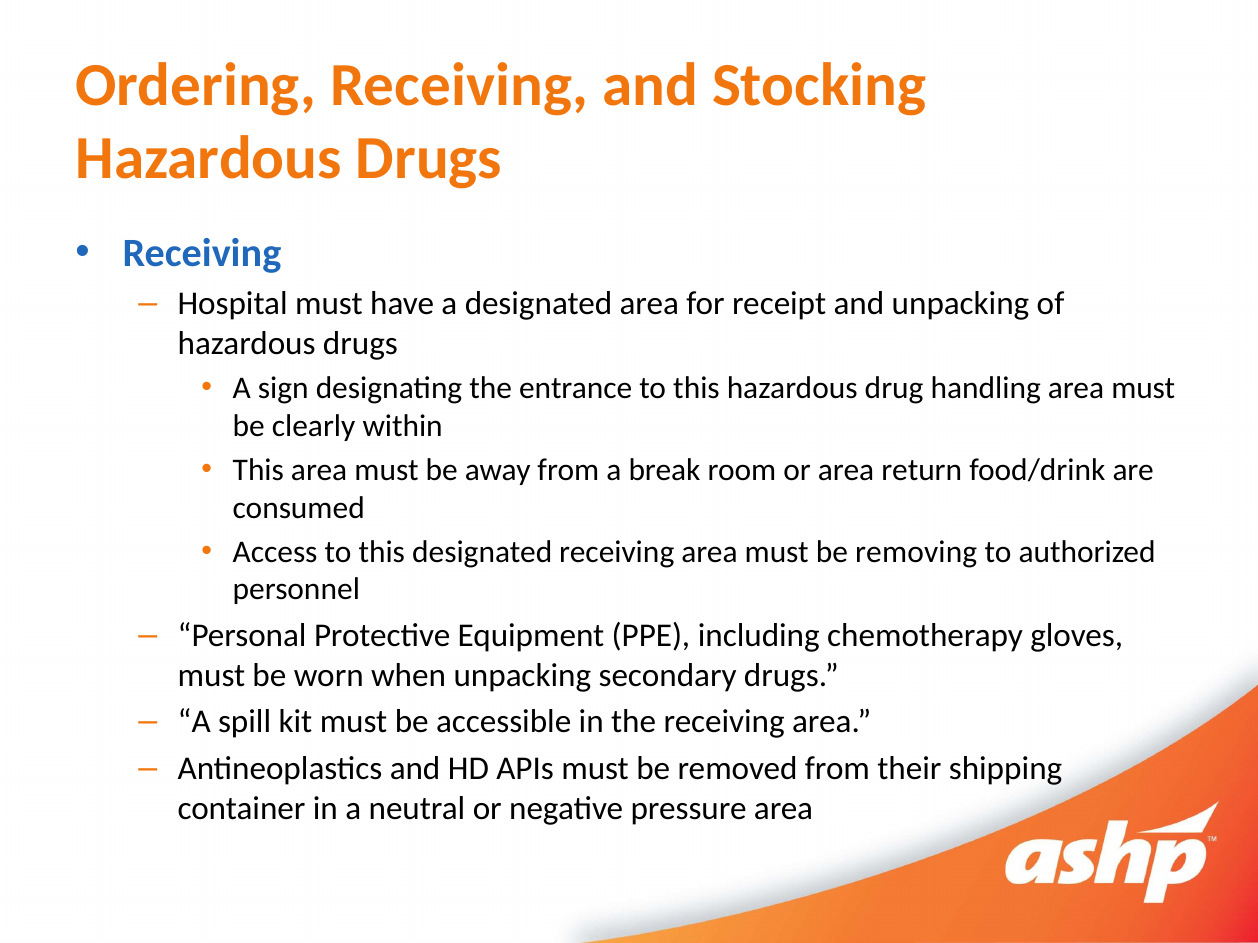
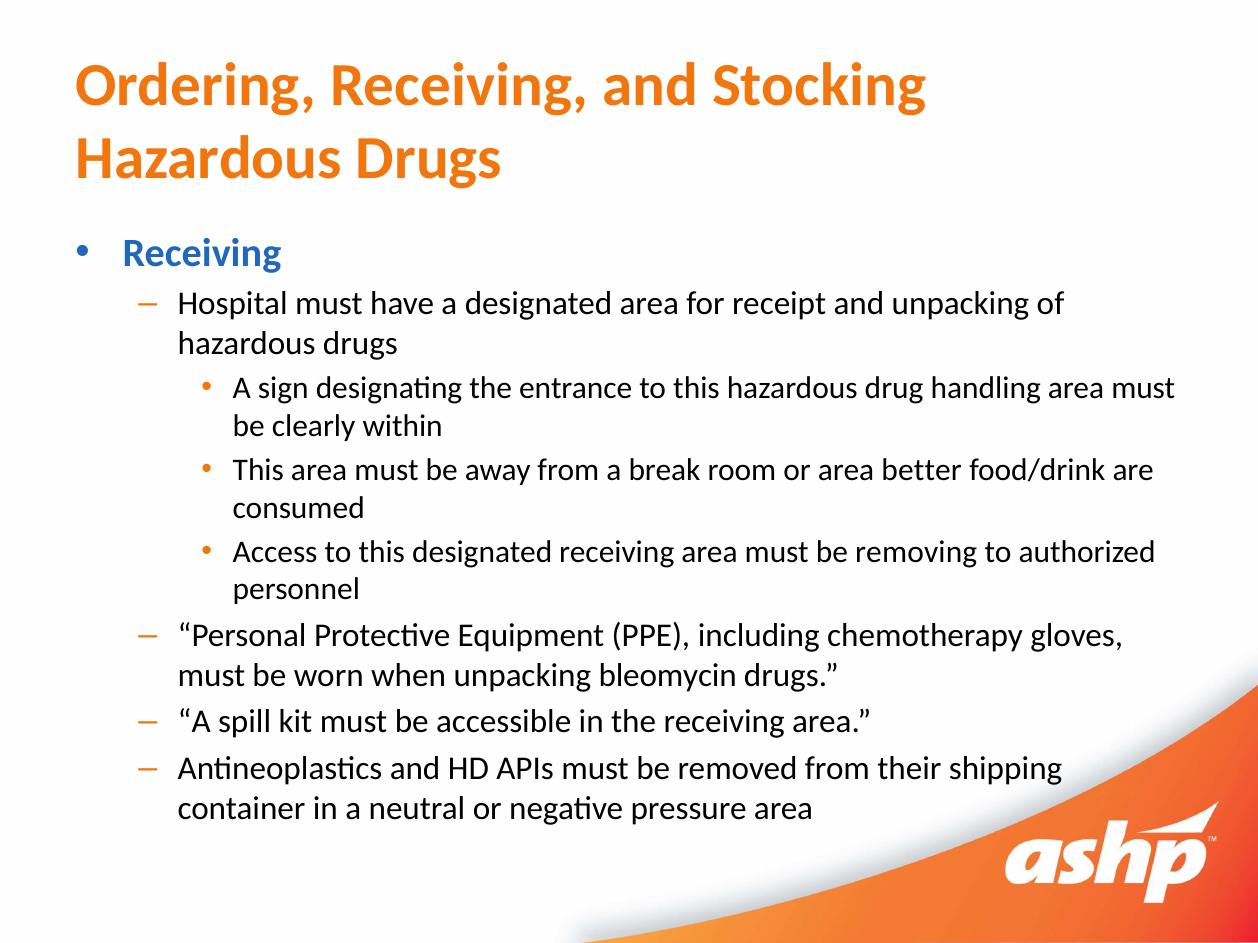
return: return -> better
secondary: secondary -> bleomycin
